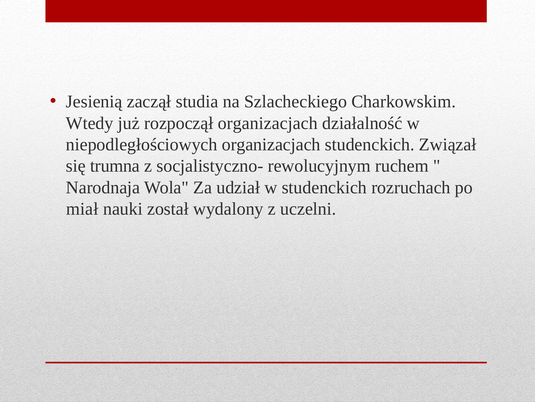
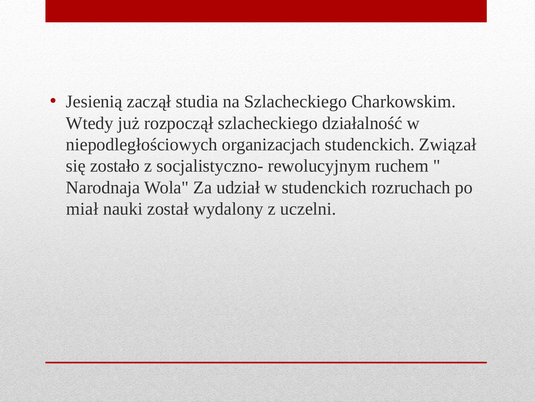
rozpoczął organizacjach: organizacjach -> szlacheckiego
trumna: trumna -> zostało
